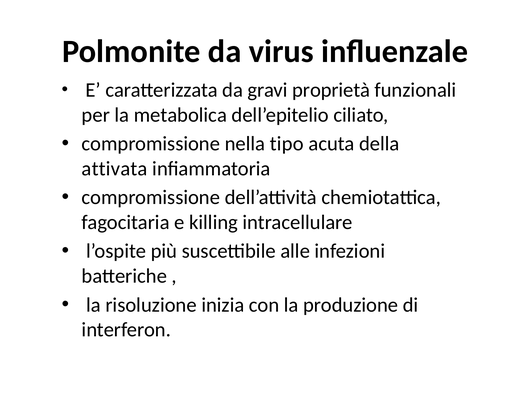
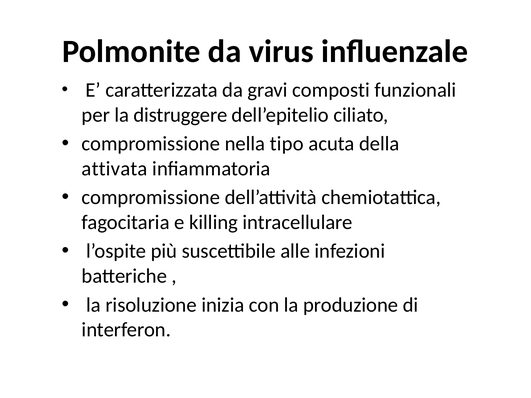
proprietà: proprietà -> composti
metabolica: metabolica -> distruggere
